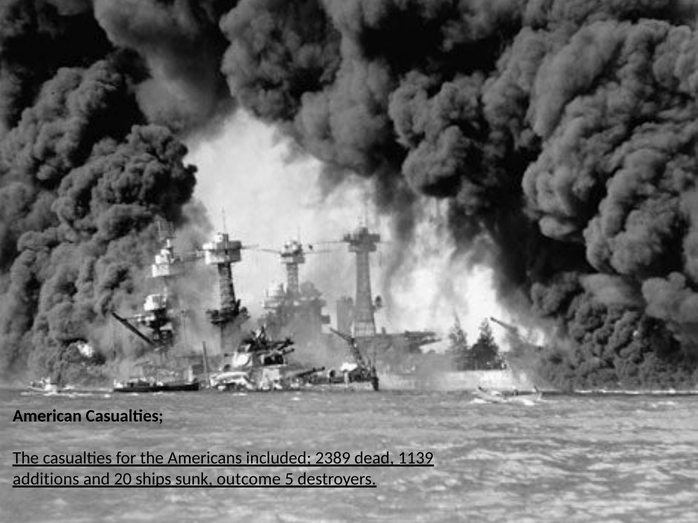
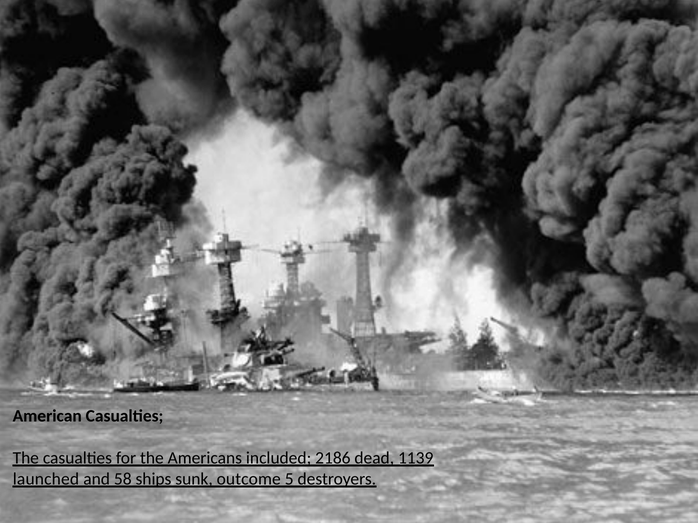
2389: 2389 -> 2186
additions: additions -> launched
20: 20 -> 58
